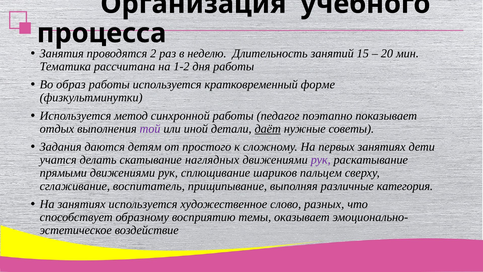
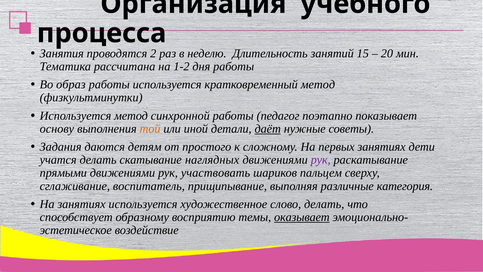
кратковременный форме: форме -> метод
отдых: отдых -> основу
той colour: purple -> orange
сплющивание: сплющивание -> участвовать
слово разных: разных -> делать
оказывает underline: none -> present
